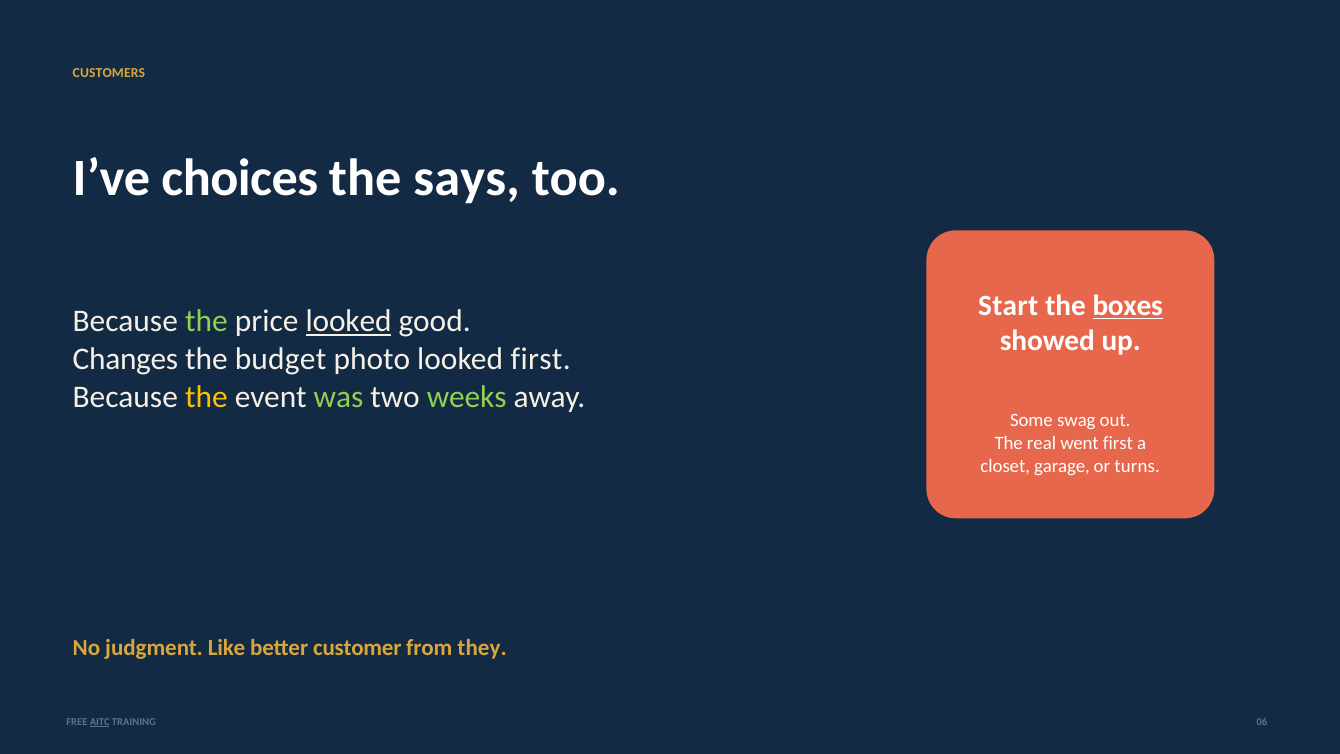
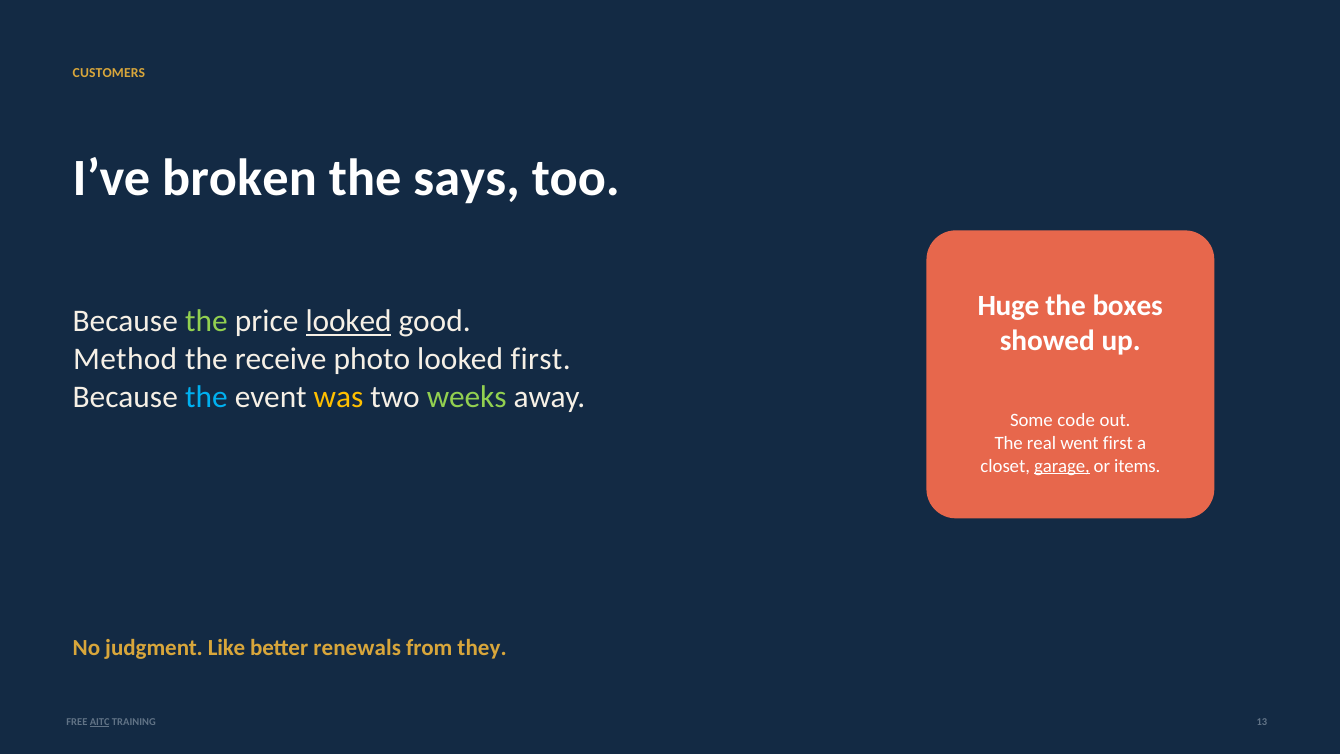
choices: choices -> broken
Start: Start -> Huge
boxes underline: present -> none
Changes: Changes -> Method
budget: budget -> receive
the at (206, 397) colour: yellow -> light blue
was colour: light green -> yellow
swag: swag -> code
garage underline: none -> present
turns: turns -> items
customer: customer -> renewals
06: 06 -> 13
